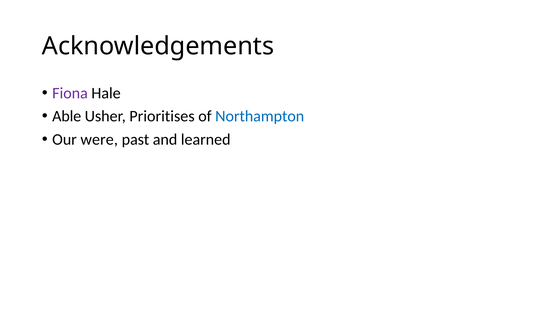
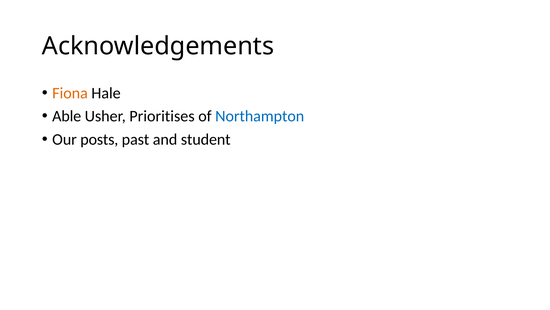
Fiona colour: purple -> orange
were: were -> posts
learned: learned -> student
